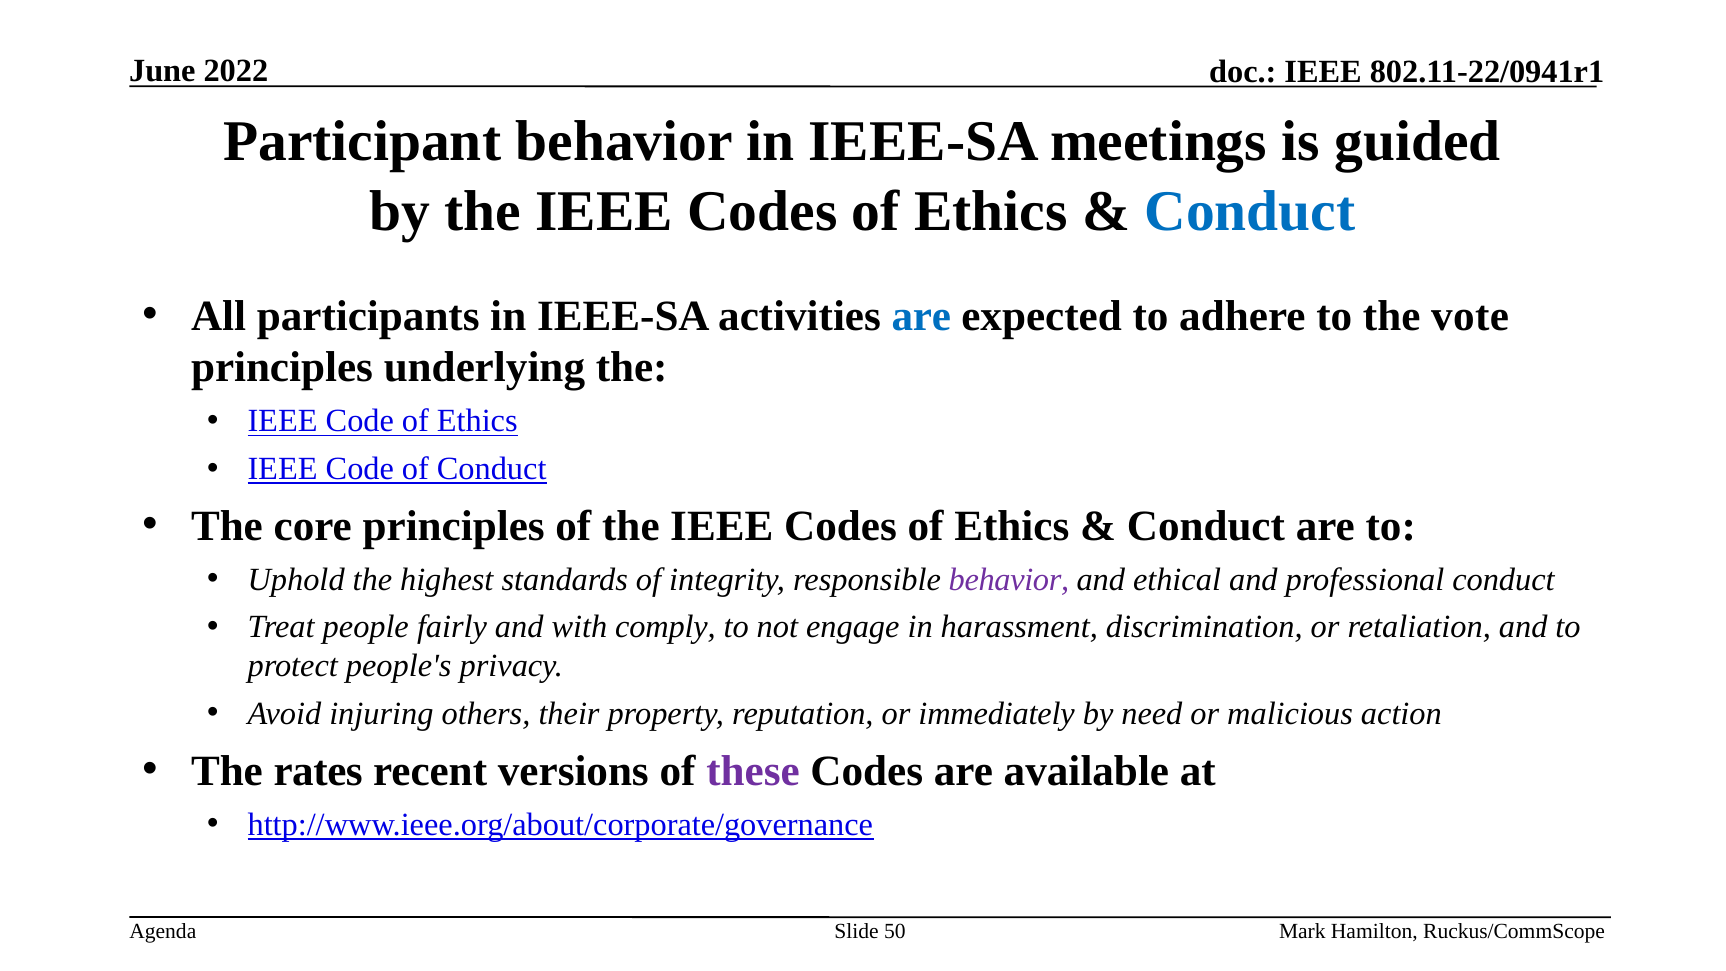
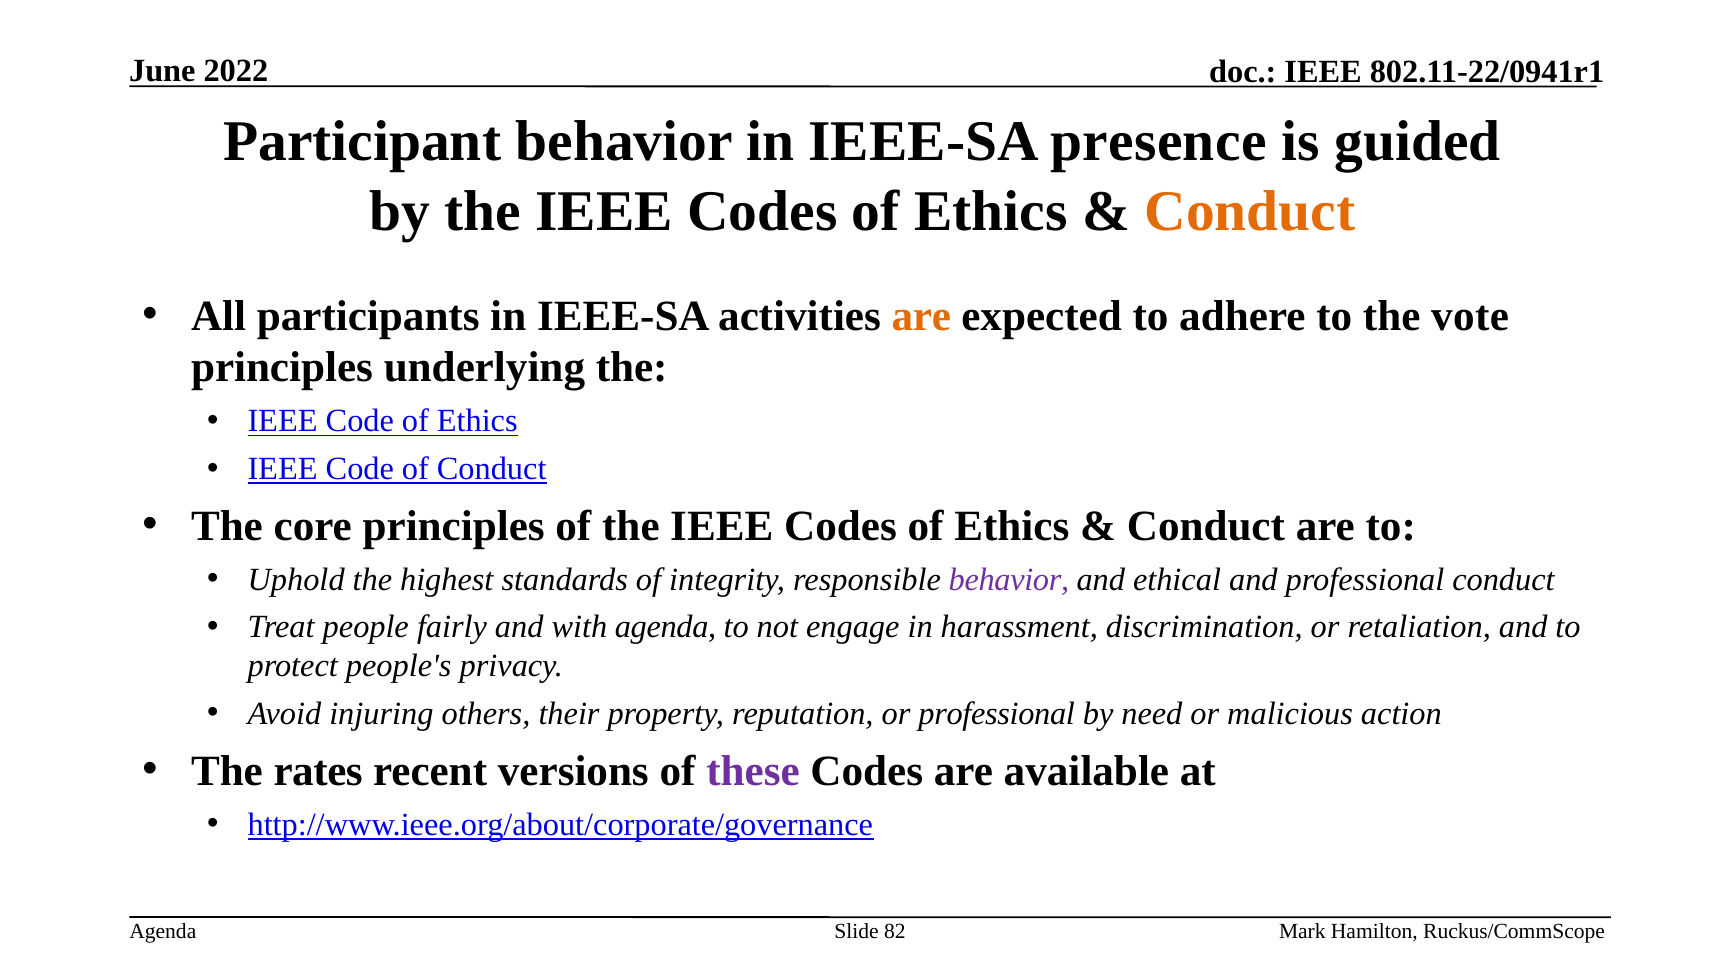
meetings: meetings -> presence
Conduct at (1250, 211) colour: blue -> orange
are at (921, 316) colour: blue -> orange
with comply: comply -> agenda
or immediately: immediately -> professional
50: 50 -> 82
